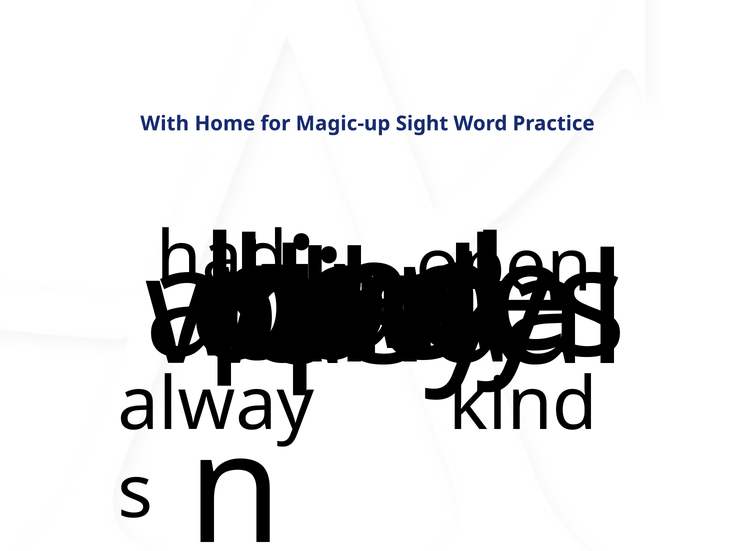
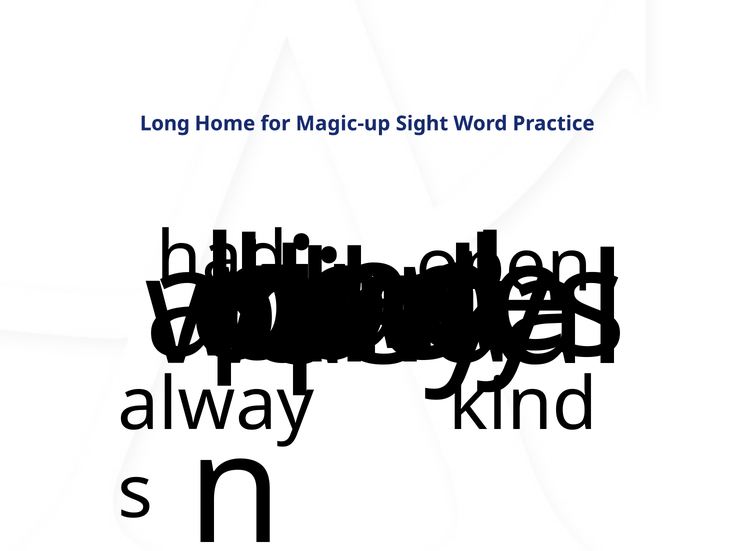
With: With -> Long
